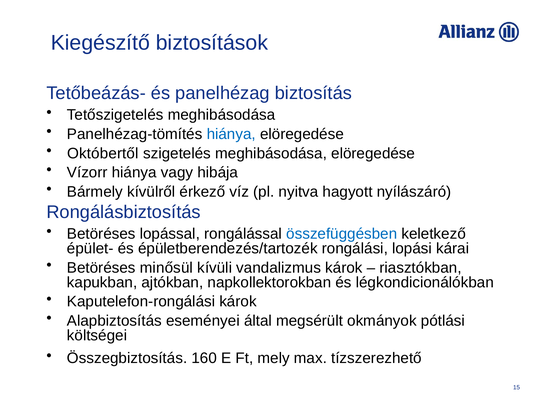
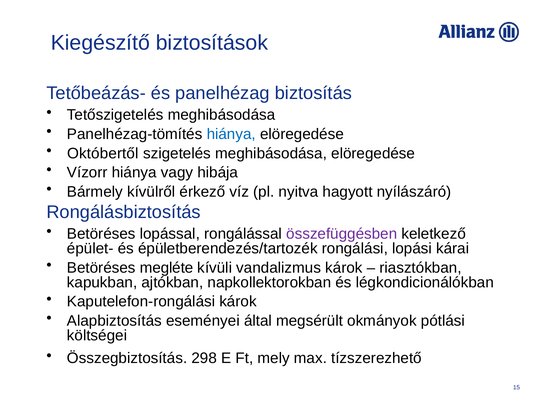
összefüggésben colour: blue -> purple
minősül: minősül -> megléte
160: 160 -> 298
